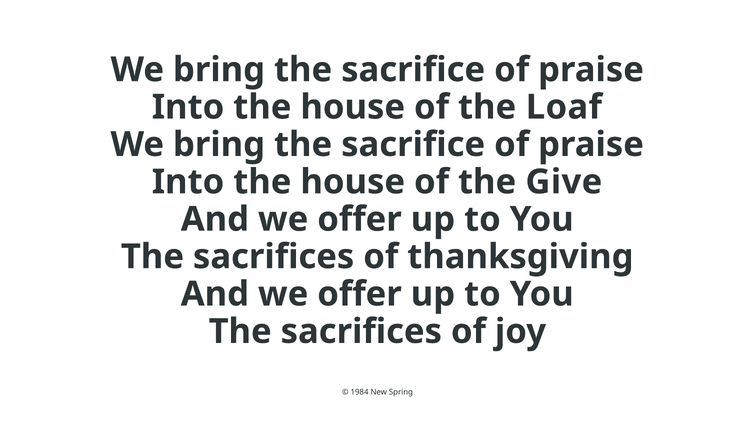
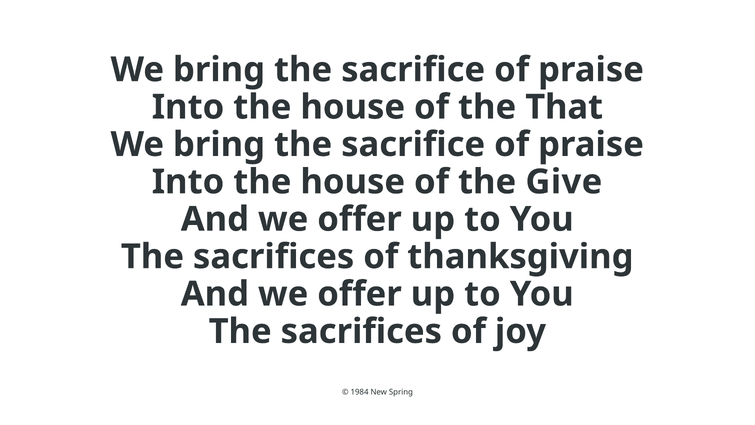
Loaf: Loaf -> That
